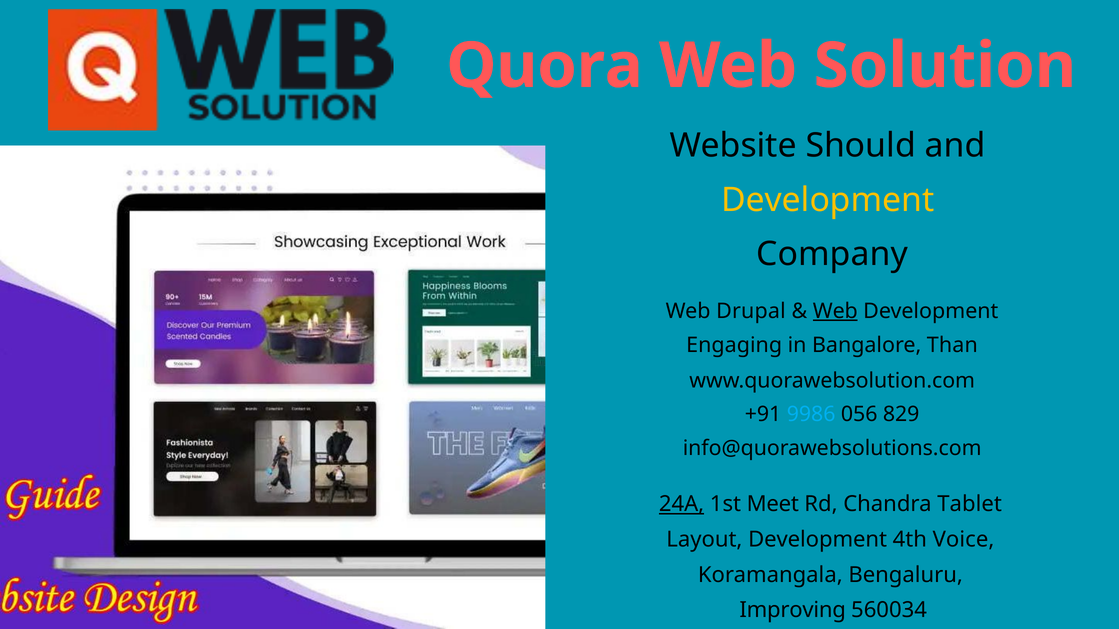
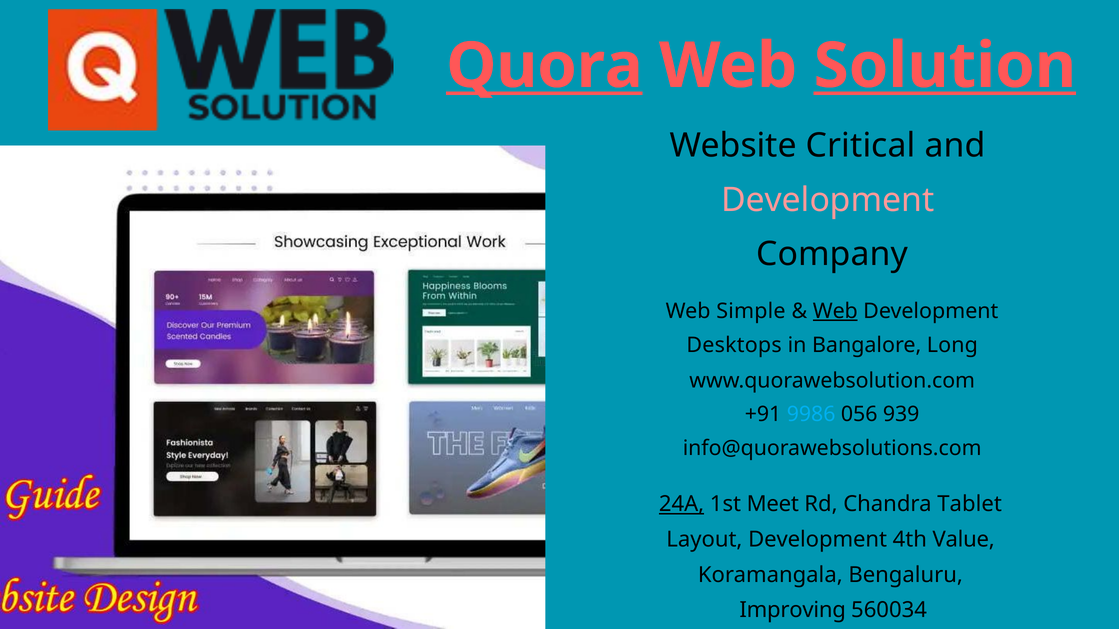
Quora underline: none -> present
Solution underline: none -> present
Should: Should -> Critical
Development at (828, 200) colour: yellow -> pink
Drupal: Drupal -> Simple
Engaging: Engaging -> Desktops
Than: Than -> Long
829: 829 -> 939
Voice: Voice -> Value
